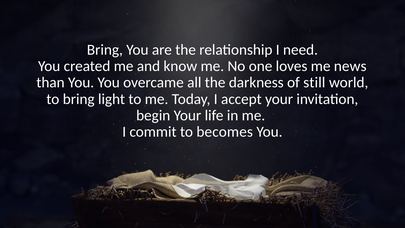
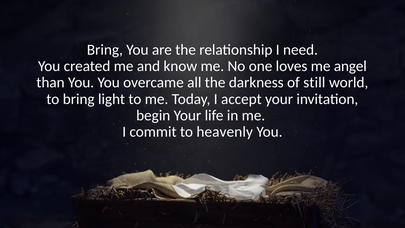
news: news -> angel
becomes: becomes -> heavenly
